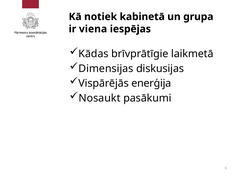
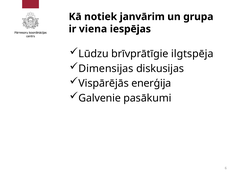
kabinetā: kabinetā -> janvārim
Kādas: Kādas -> Lūdzu
laikmetā: laikmetā -> ilgtspēja
Nosaukt: Nosaukt -> Galvenie
